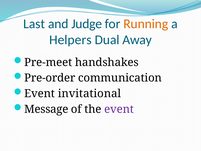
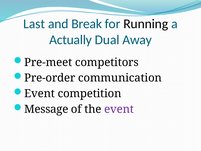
Judge: Judge -> Break
Running colour: orange -> black
Helpers: Helpers -> Actually
handshakes: handshakes -> competitors
invitational: invitational -> competition
